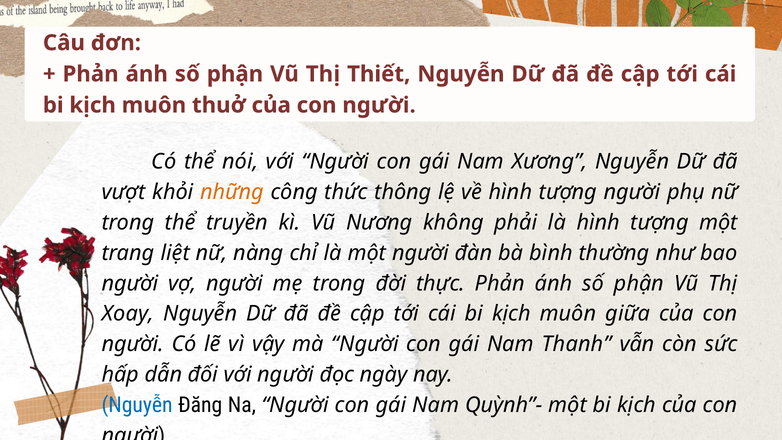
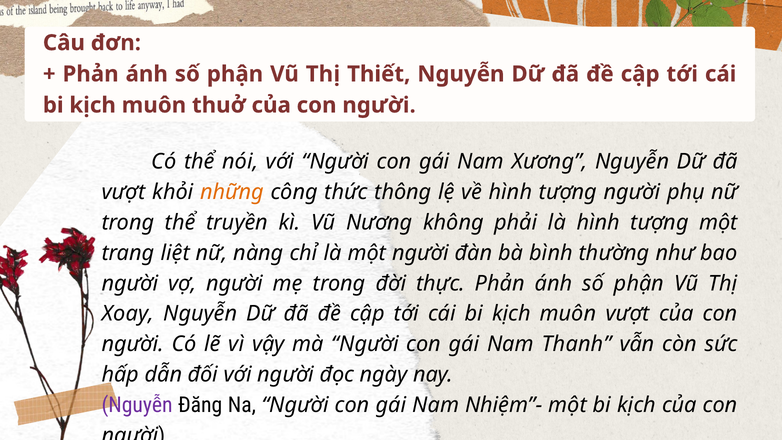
muôn giữa: giữa -> vượt
Nguyễn at (137, 405) colour: blue -> purple
Quỳnh”-: Quỳnh”- -> Nhiệm”-
